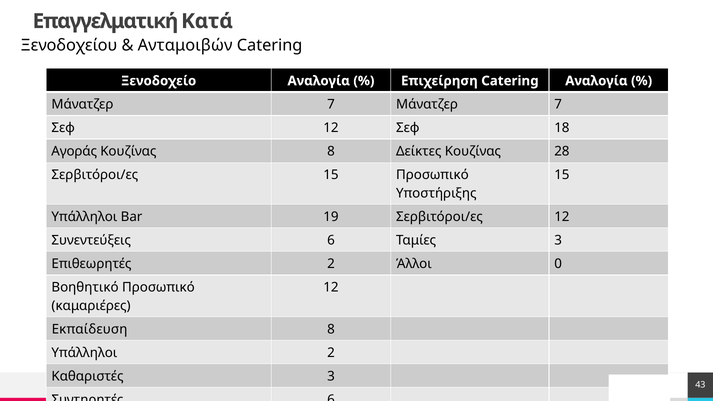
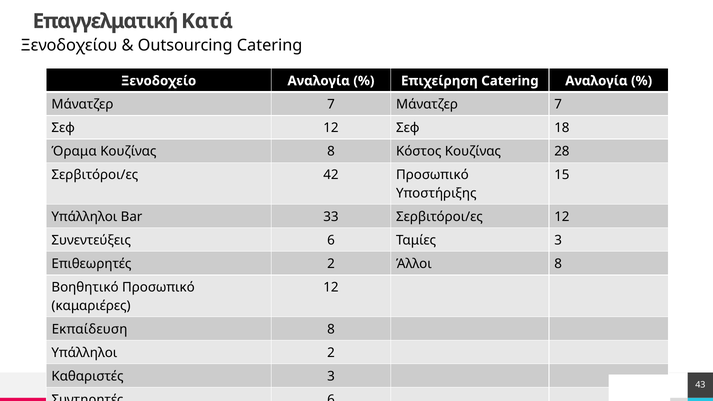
Ανταμοιβών: Ανταμοιβών -> Outsourcing
Αγοράς: Αγοράς -> Όραμα
Δείκτες: Δείκτες -> Κόστος
Σερβιτόροι/ες 15: 15 -> 42
19: 19 -> 33
Άλλοι 0: 0 -> 8
